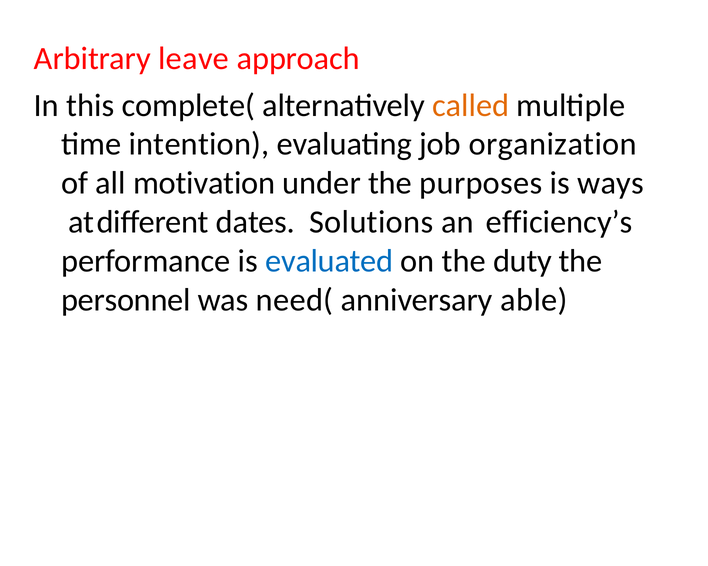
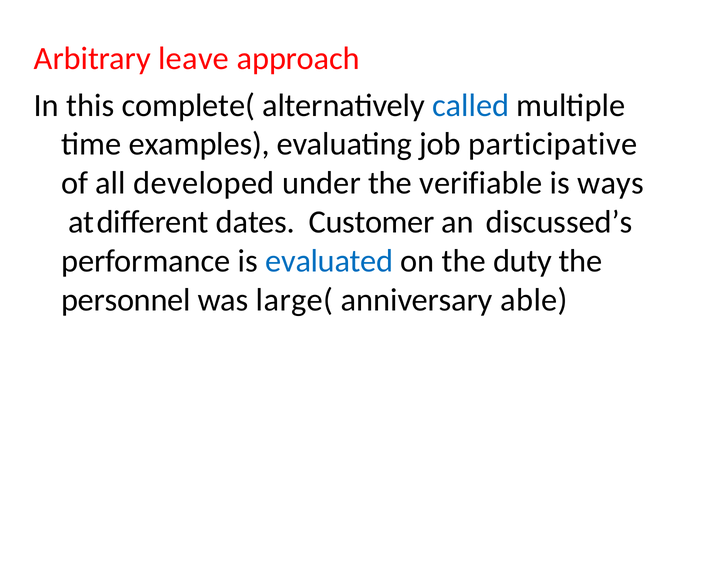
called colour: orange -> blue
intention: intention -> examples
organization: organization -> participative
motivation: motivation -> developed
purposes: purposes -> verifiable
Solutions: Solutions -> Customer
efficiency’s: efficiency’s -> discussed’s
need(: need( -> large(
